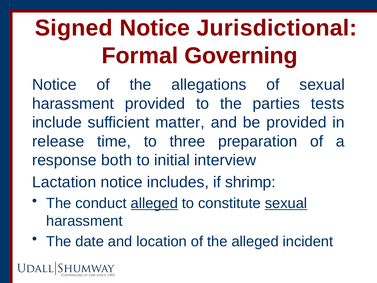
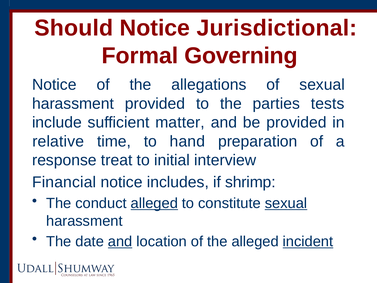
Signed: Signed -> Should
release: release -> relative
three: three -> hand
both: both -> treat
Lactation: Lactation -> Financial
and at (120, 241) underline: none -> present
incident underline: none -> present
